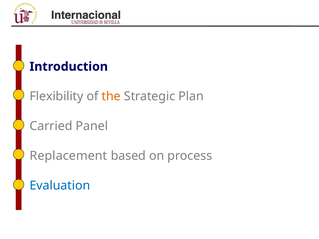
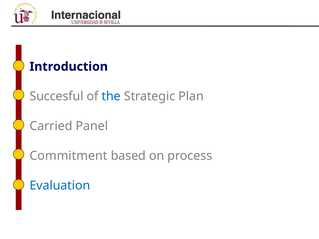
Flexibility: Flexibility -> Succesful
the colour: orange -> blue
Replacement: Replacement -> Commitment
